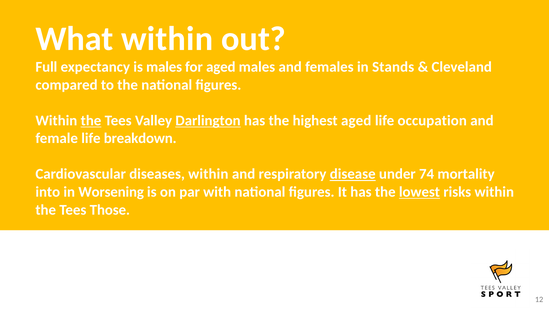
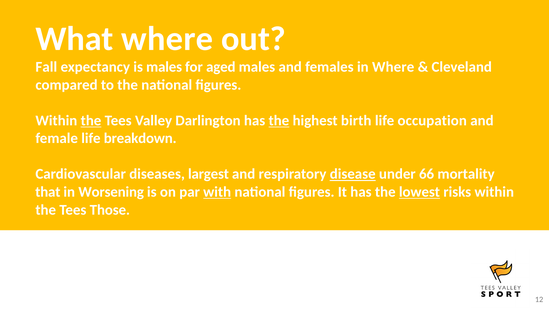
What within: within -> where
Full: Full -> Fall
in Stands: Stands -> Where
Darlington underline: present -> none
the at (279, 120) underline: none -> present
highest aged: aged -> birth
diseases within: within -> largest
74: 74 -> 66
into: into -> that
with underline: none -> present
